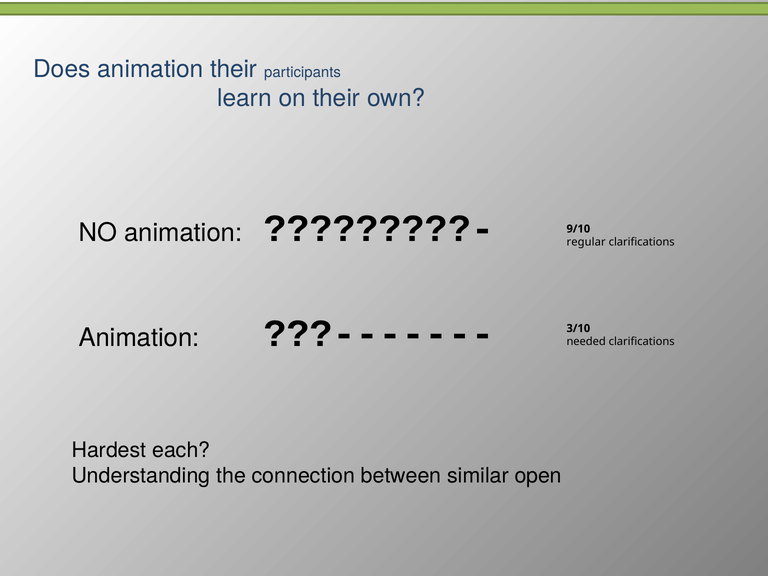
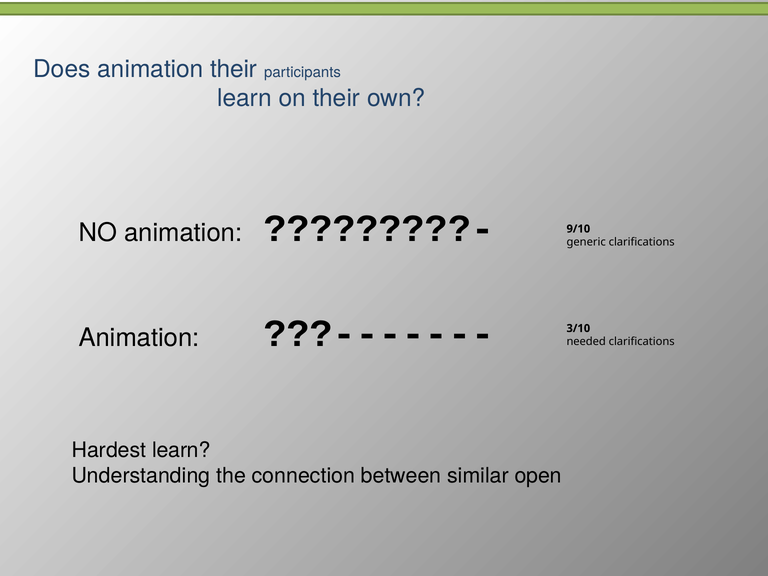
regular: regular -> generic
Hardest each: each -> learn
